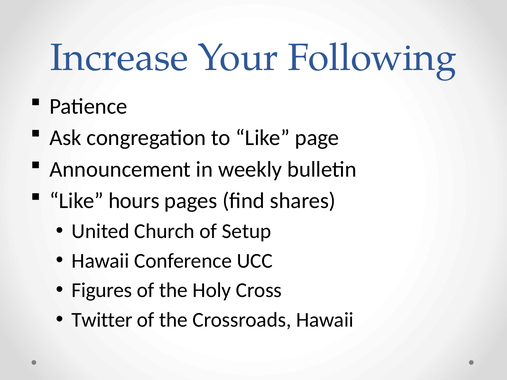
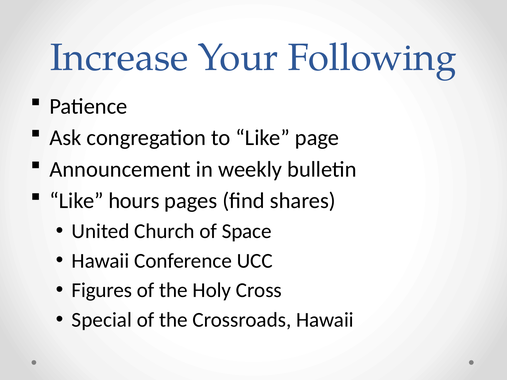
Setup: Setup -> Space
Twitter: Twitter -> Special
